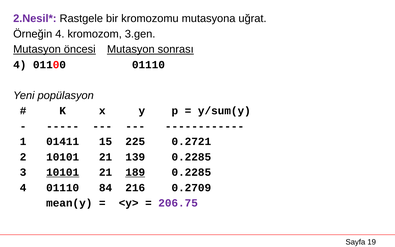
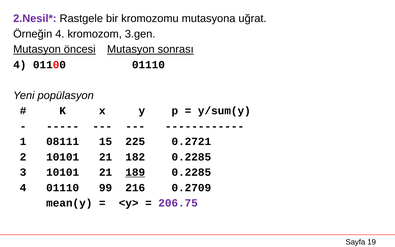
01411: 01411 -> 08111
139: 139 -> 182
10101 at (63, 172) underline: present -> none
84: 84 -> 99
